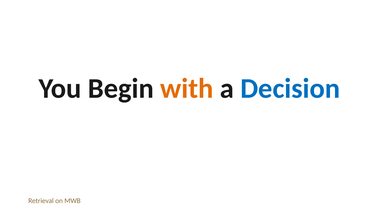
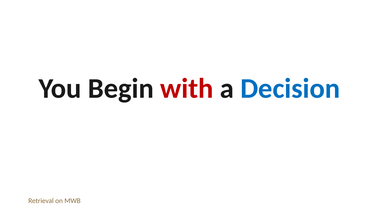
with colour: orange -> red
